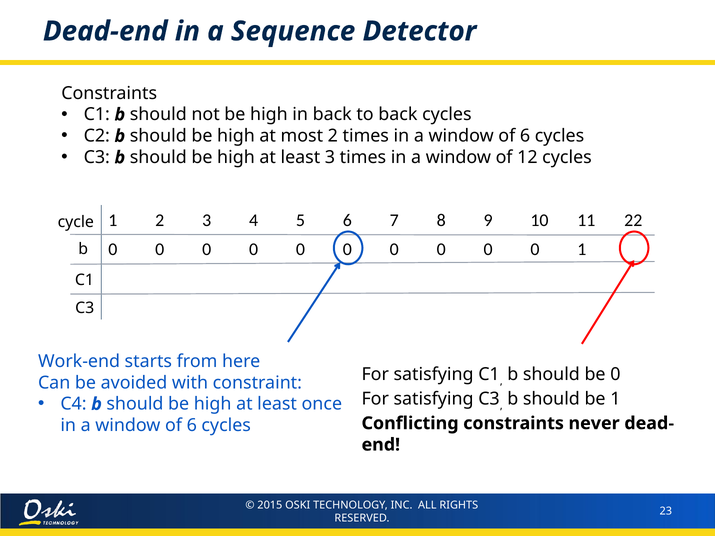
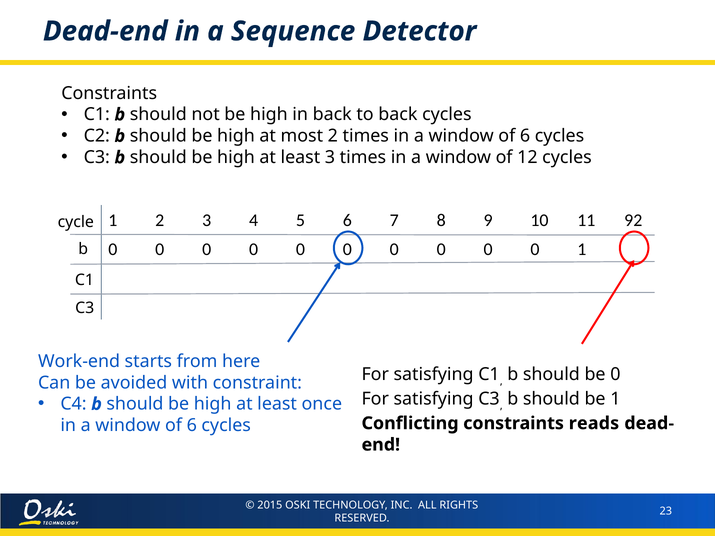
22: 22 -> 92
never: never -> reads
